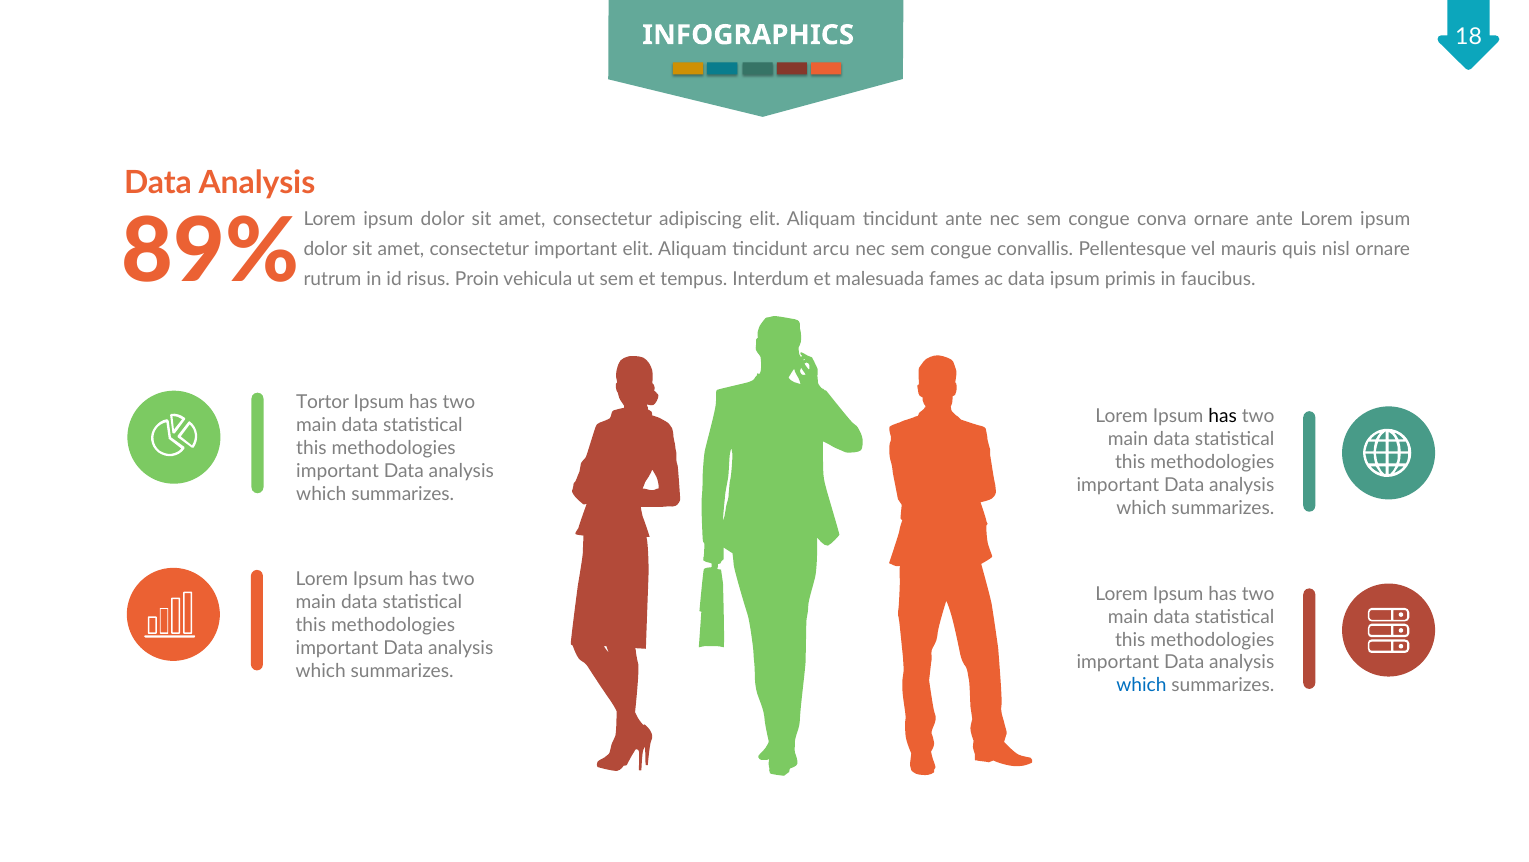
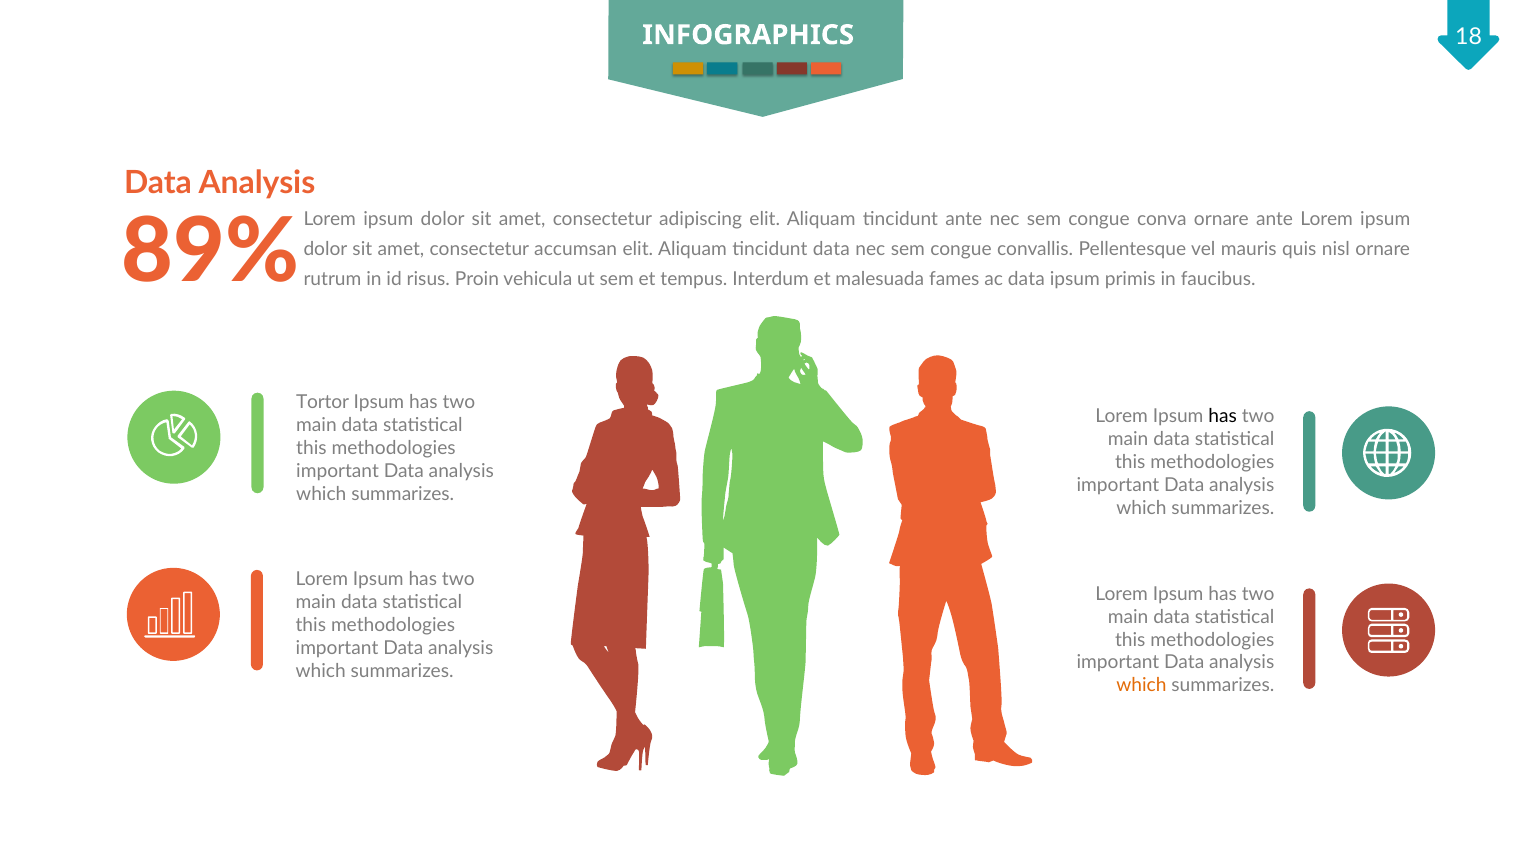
consectetur important: important -> accumsan
tincidunt arcu: arcu -> data
which at (1141, 686) colour: blue -> orange
